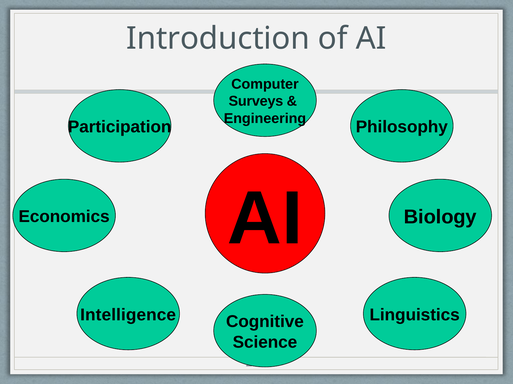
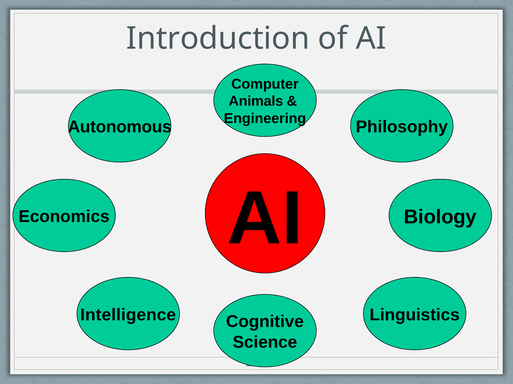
Surveys: Surveys -> Animals
Participation: Participation -> Autonomous
